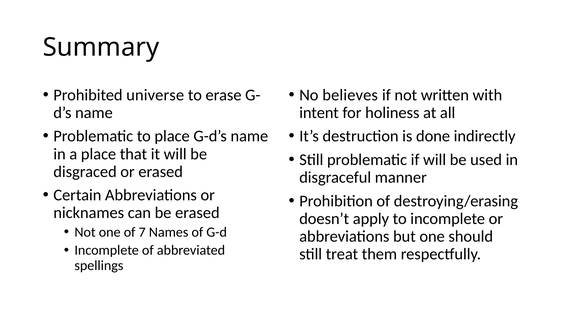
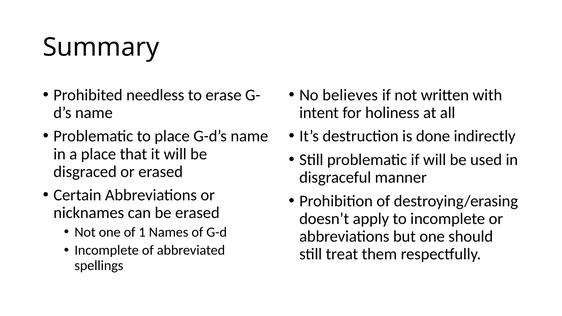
universe: universe -> needless
7: 7 -> 1
